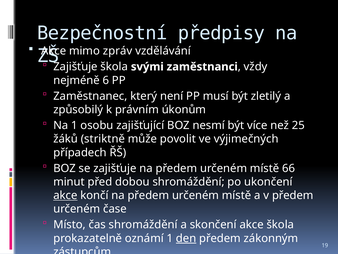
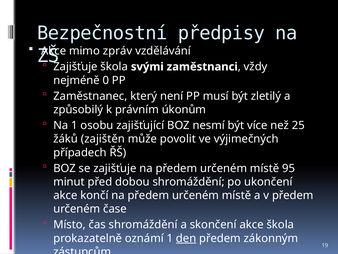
6: 6 -> 0
striktně: striktně -> zajištěn
66: 66 -> 95
akce at (65, 195) underline: present -> none
